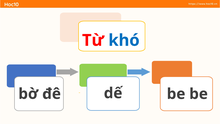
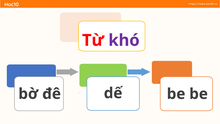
khó colour: blue -> purple
